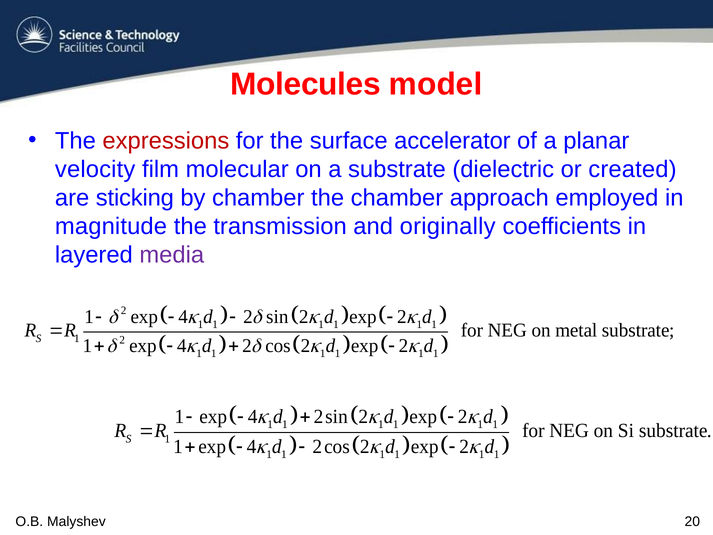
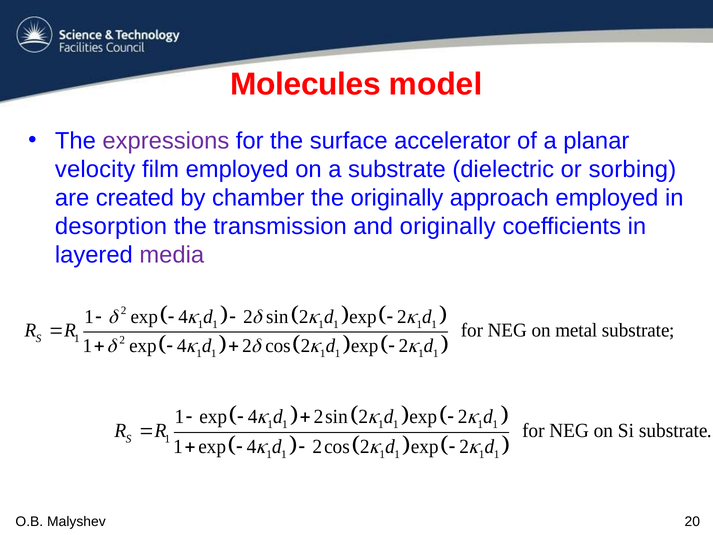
expressions colour: red -> purple
film molecular: molecular -> employed
created: created -> sorbing
sticking: sticking -> created
the chamber: chamber -> originally
magnitude: magnitude -> desorption
